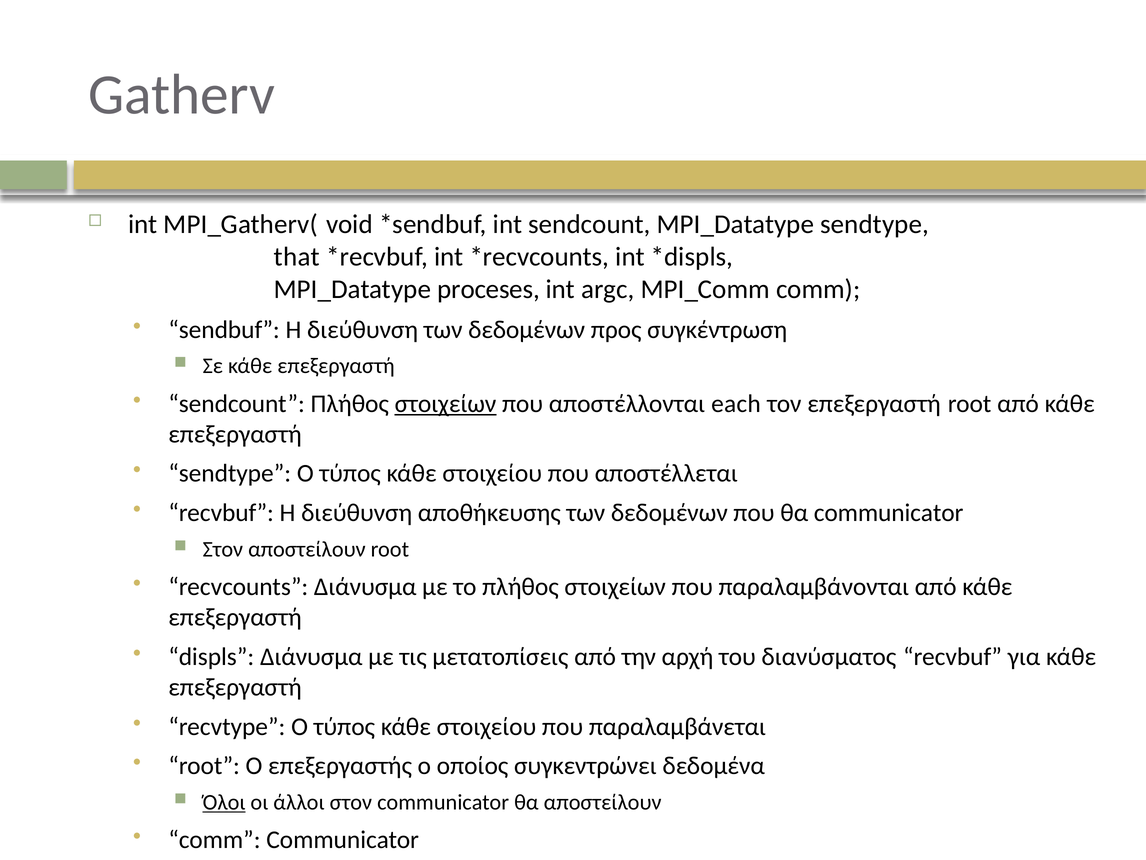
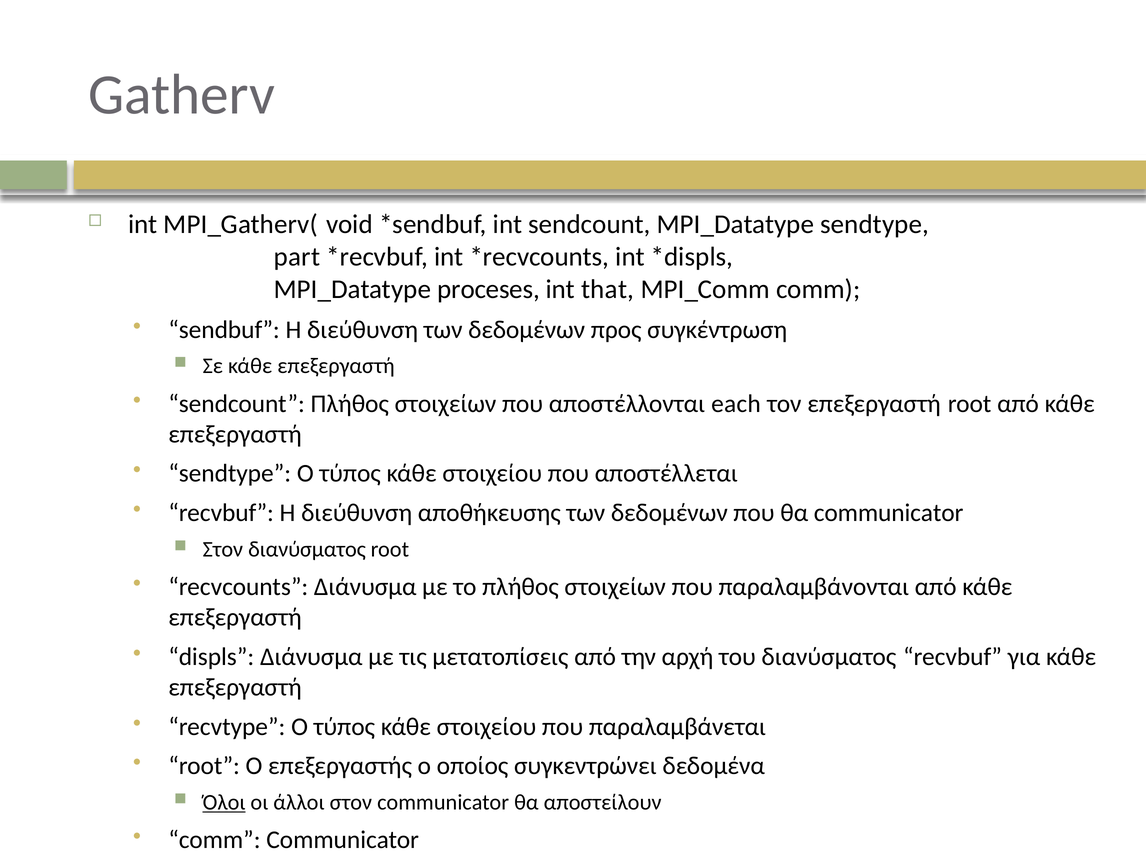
that: that -> part
argc: argc -> that
στοιχείων at (446, 403) underline: present -> none
Στον αποστείλουν: αποστείλουν -> διανύσματος
